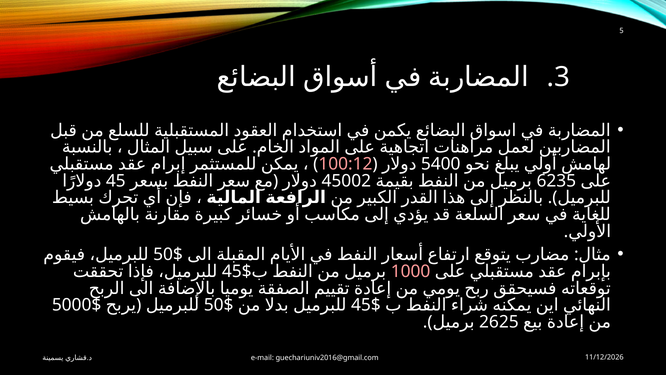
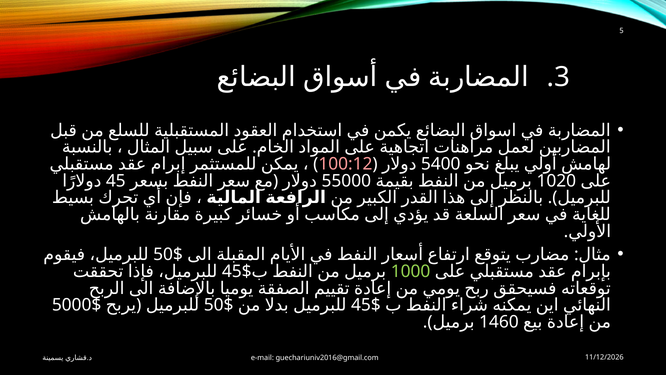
45002: 45002 -> 55000
6235: 6235 -> 1020
1000 colour: pink -> light green
2625: 2625 -> 1460
